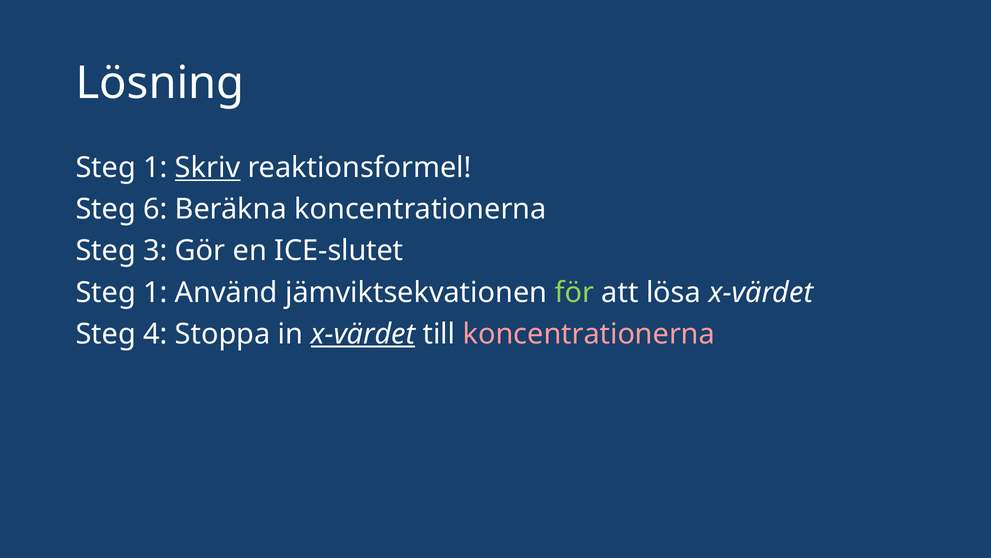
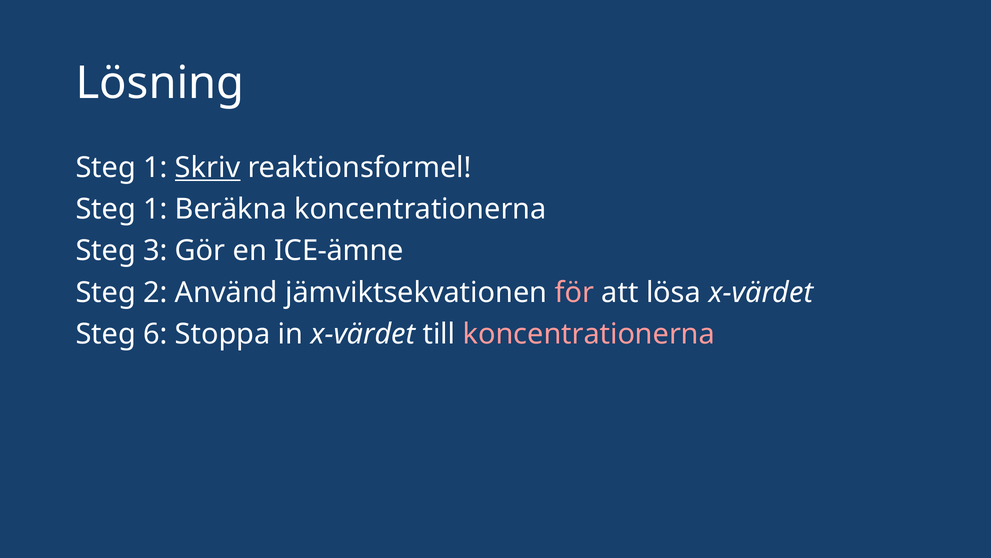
6 at (155, 209): 6 -> 1
ICE-slutet: ICE-slutet -> ICE-ämne
1 at (155, 292): 1 -> 2
för colour: light green -> pink
4: 4 -> 6
x-värdet at (363, 334) underline: present -> none
